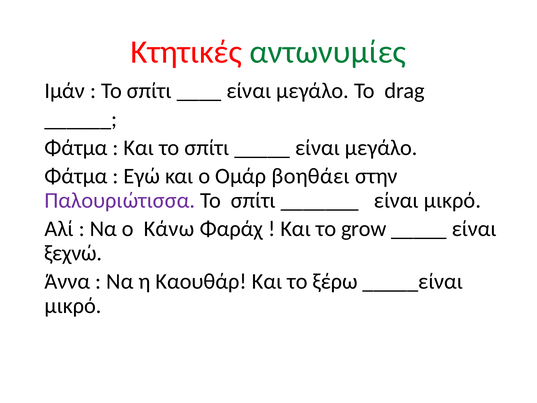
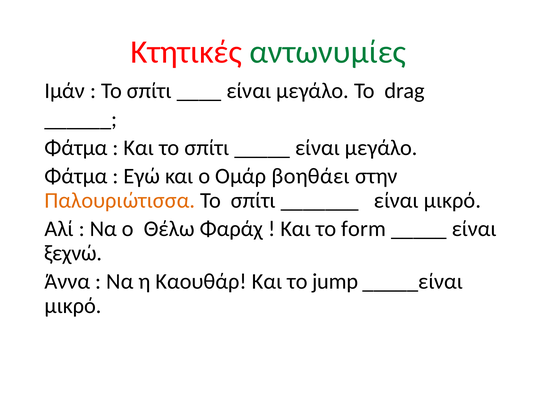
Παλουριώτισσα colour: purple -> orange
Κάνω: Κάνω -> Θέλω
grow: grow -> form
ξέρω: ξέρω -> jump
